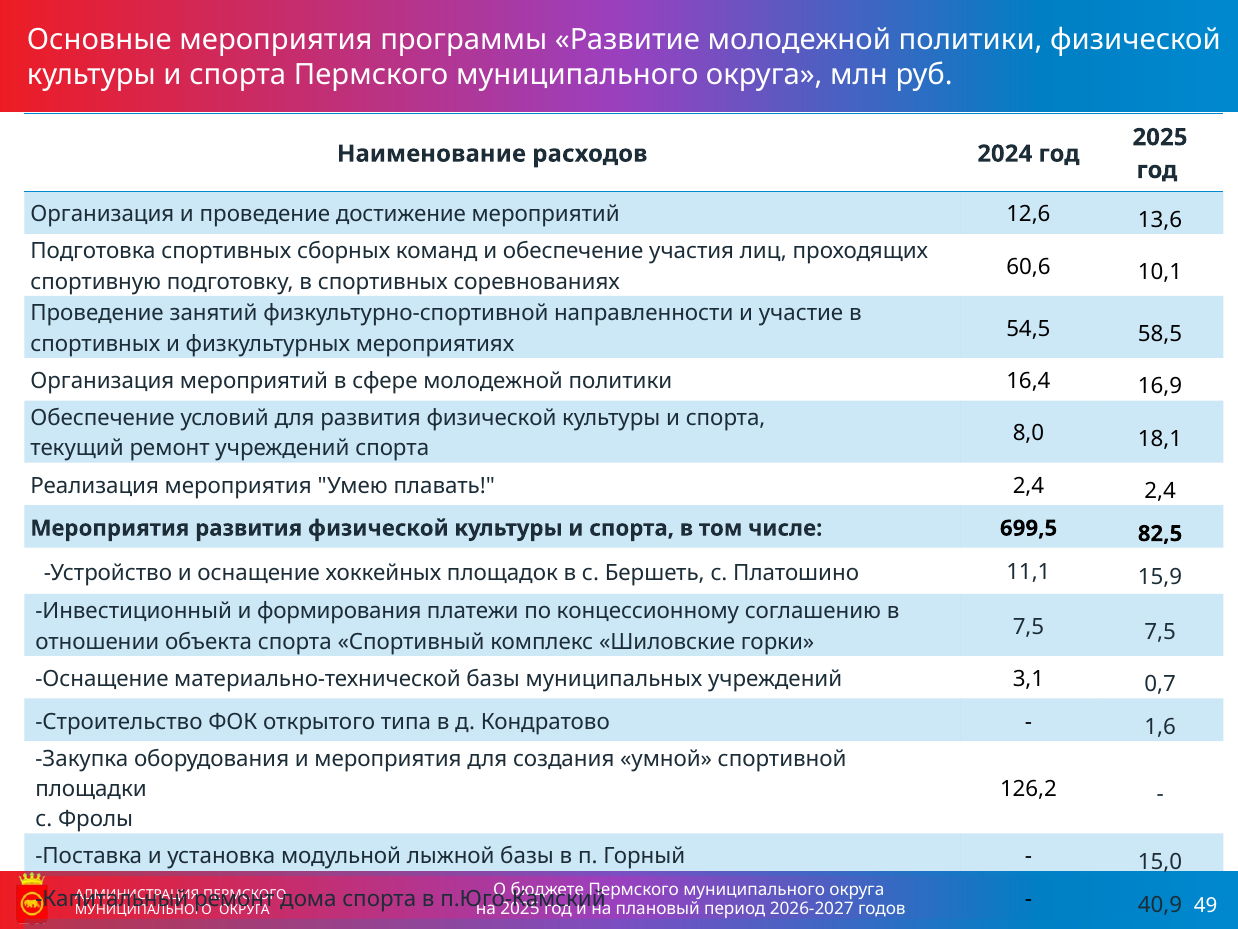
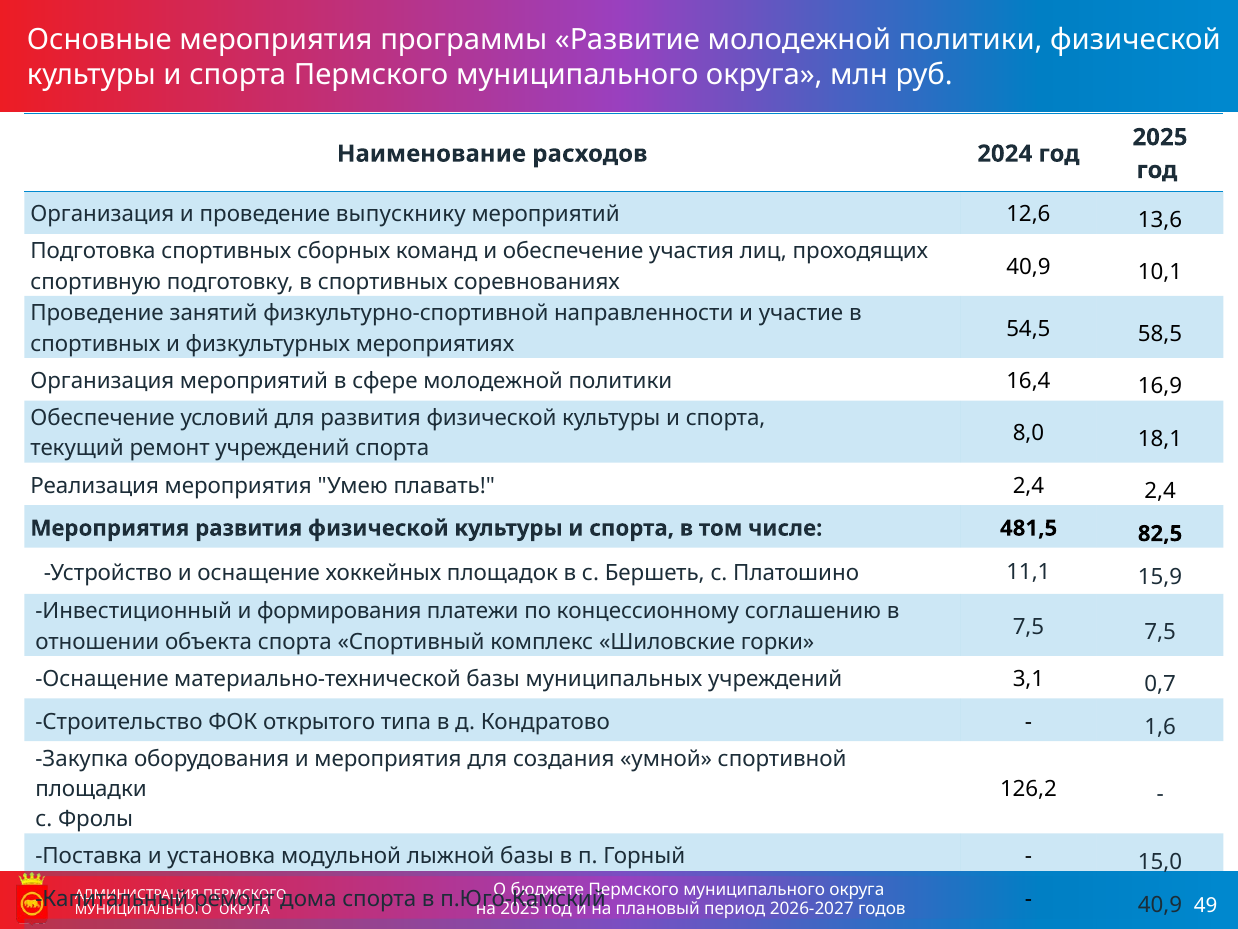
достижение: достижение -> выпускнику
60,6 at (1028, 267): 60,6 -> 40,9
699,5: 699,5 -> 481,5
